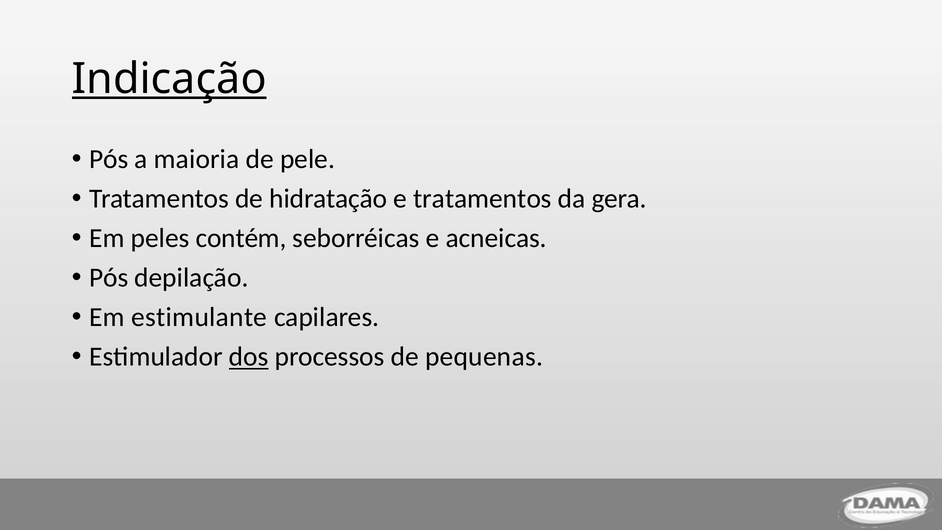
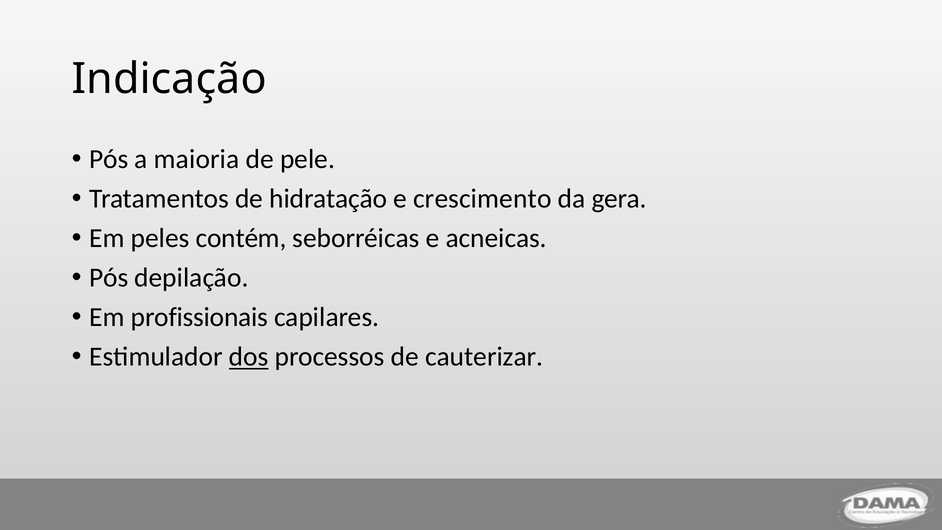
Indicação underline: present -> none
e tratamentos: tratamentos -> crescimento
estimulante: estimulante -> profissionais
pequenas: pequenas -> cauterizar
